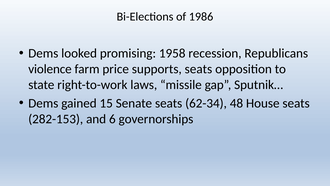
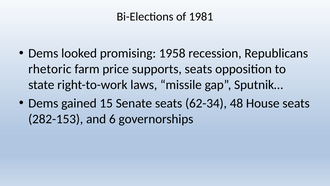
1986: 1986 -> 1981
violence: violence -> rhetoric
